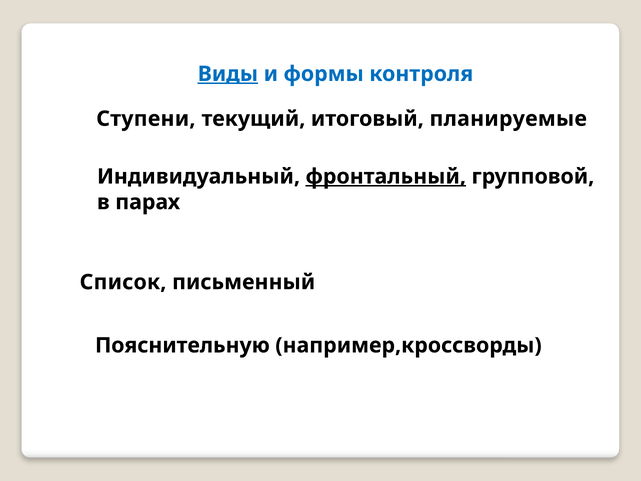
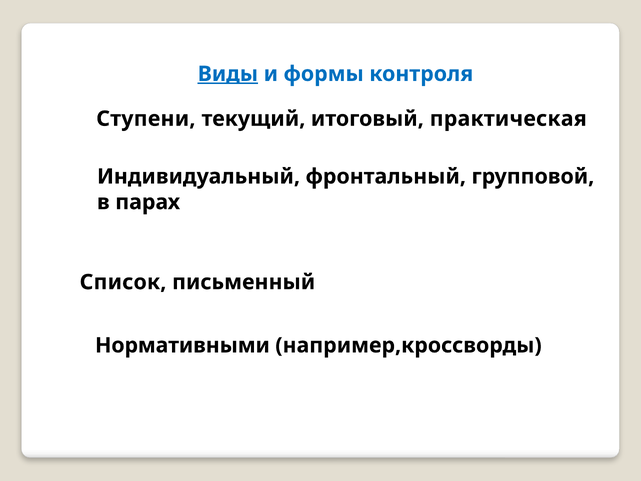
планируемые: планируемые -> практическая
фронтальный underline: present -> none
Пояснительную: Пояснительную -> Нормативными
